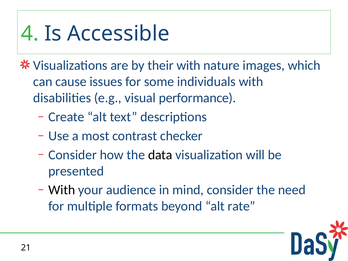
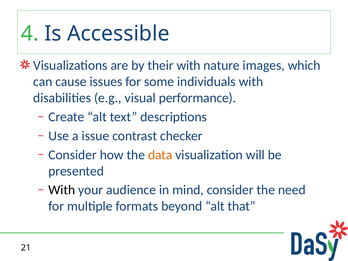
most: most -> issue
data colour: black -> orange
rate: rate -> that
